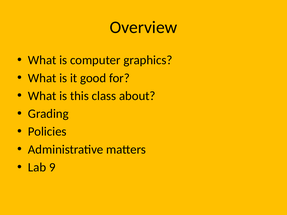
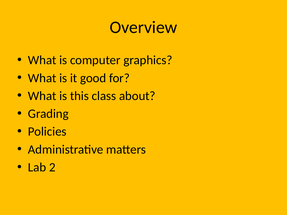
9: 9 -> 2
